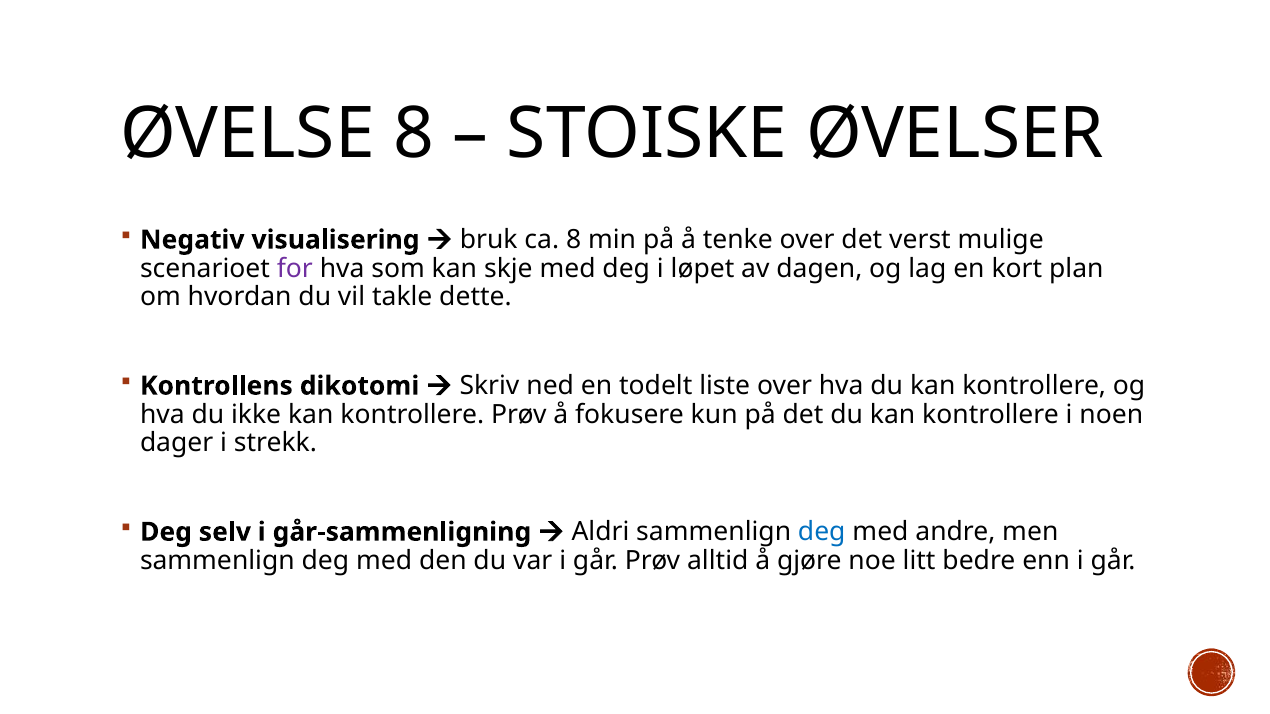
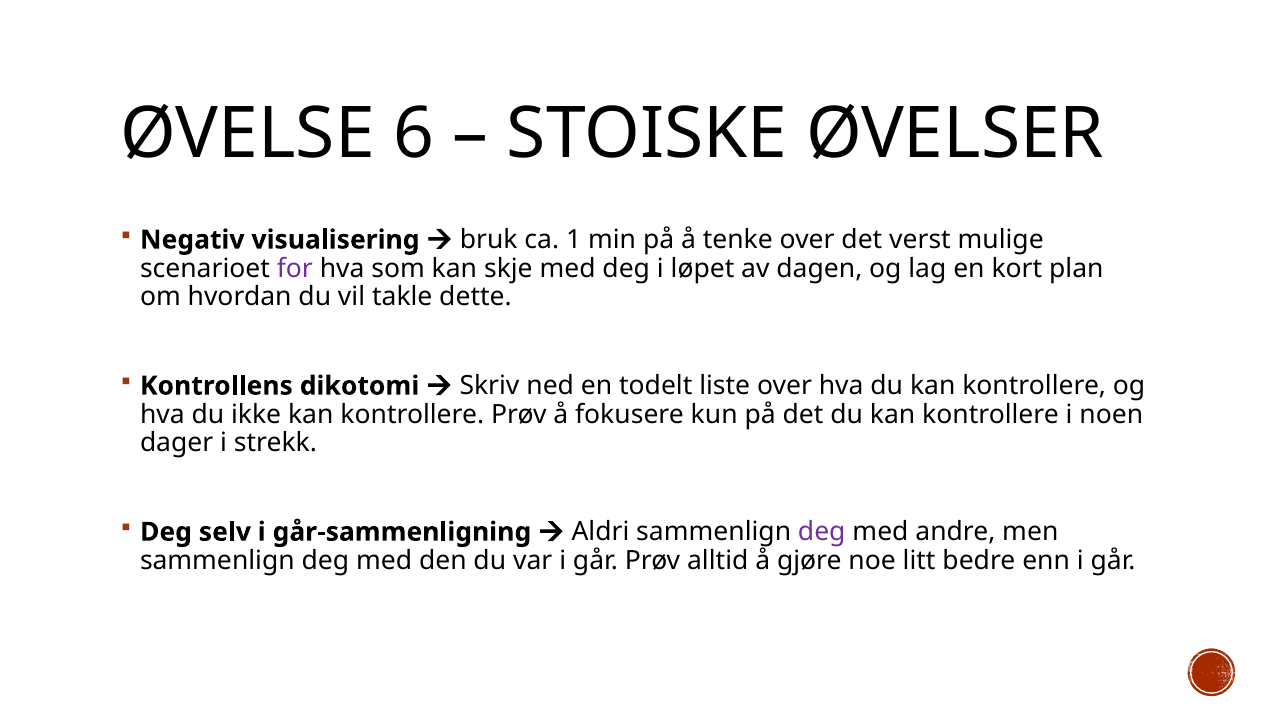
ØVELSE 8: 8 -> 6
ca 8: 8 -> 1
deg at (822, 532) colour: blue -> purple
